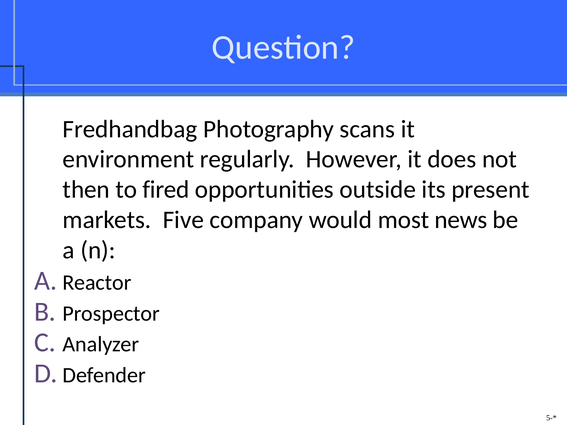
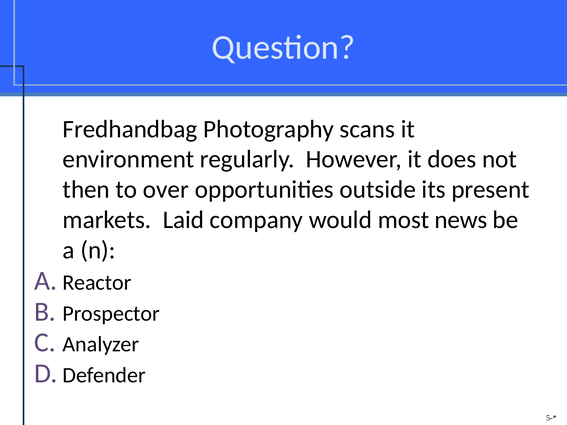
fired: fired -> over
Five: Five -> Laid
